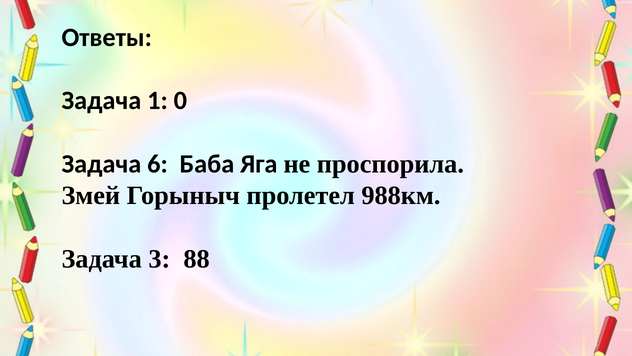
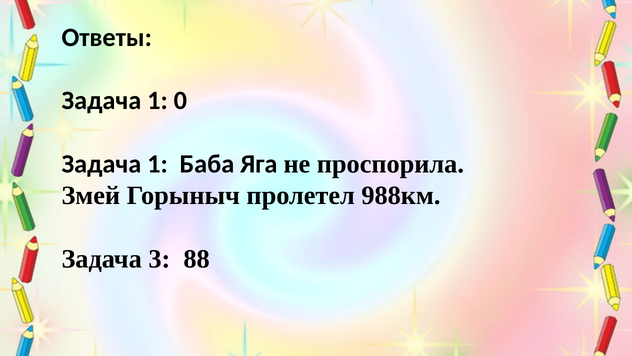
6 at (157, 164): 6 -> 1
